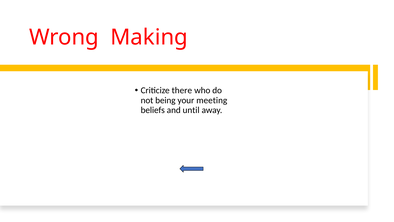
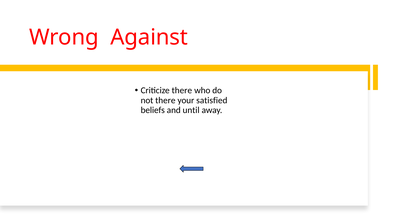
Making: Making -> Against
not being: being -> there
meeting: meeting -> satisfied
